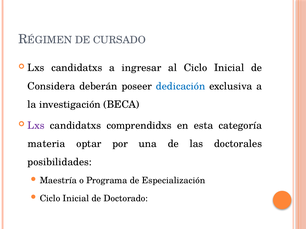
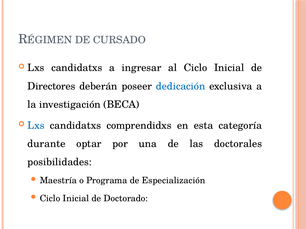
Considera: Considera -> Directores
Lxs at (36, 126) colour: purple -> blue
materia: materia -> durante
